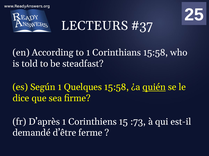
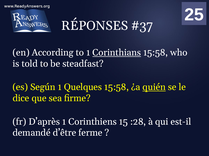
LECTEURS: LECTEURS -> RÉPONSES
Corinthians underline: none -> present
:73: :73 -> :28
